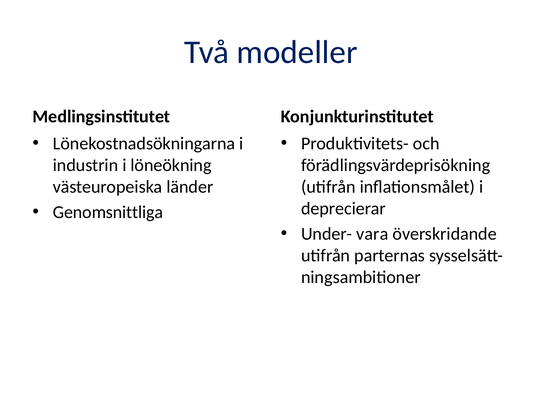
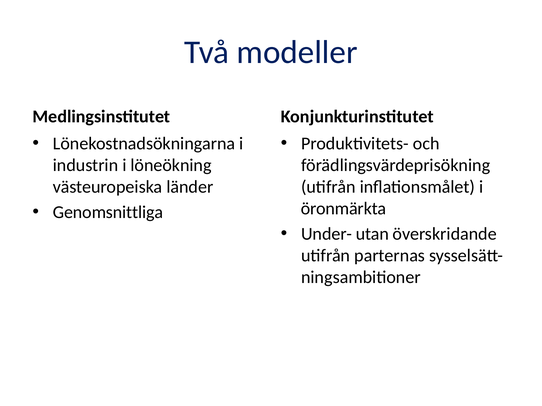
deprecierar: deprecierar -> öronmärkta
vara: vara -> utan
